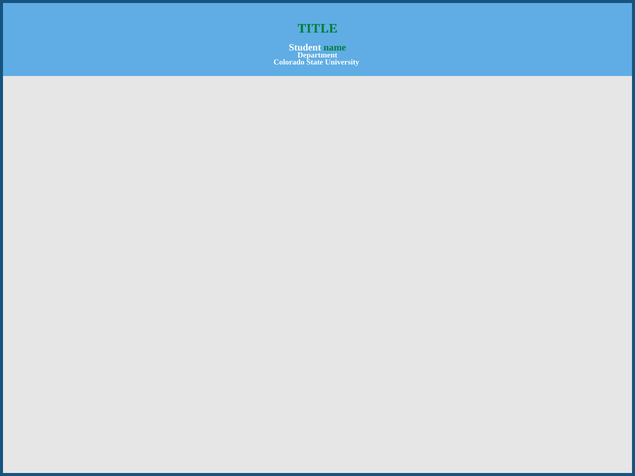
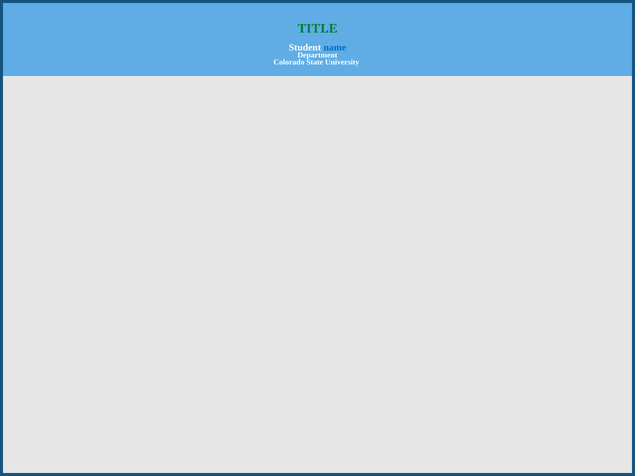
name colour: green -> blue
